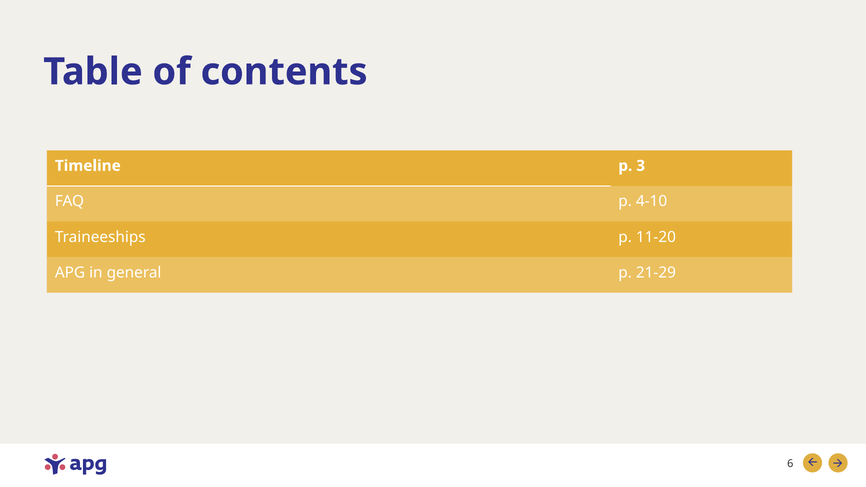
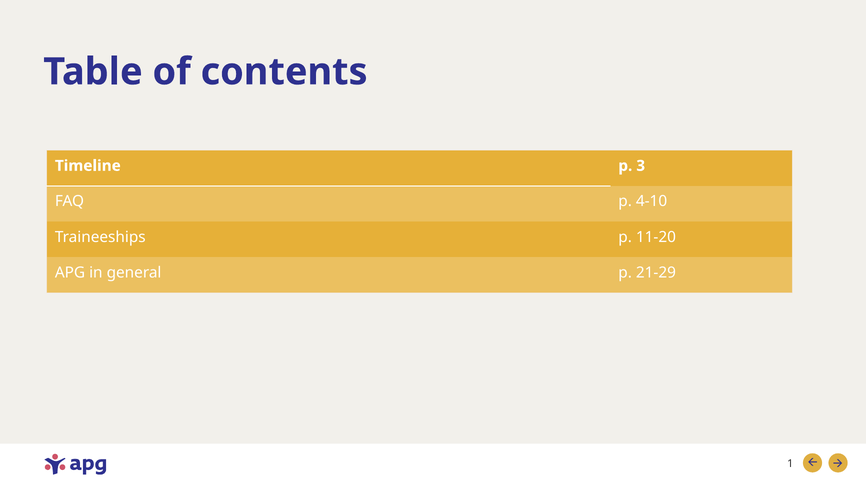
6: 6 -> 1
